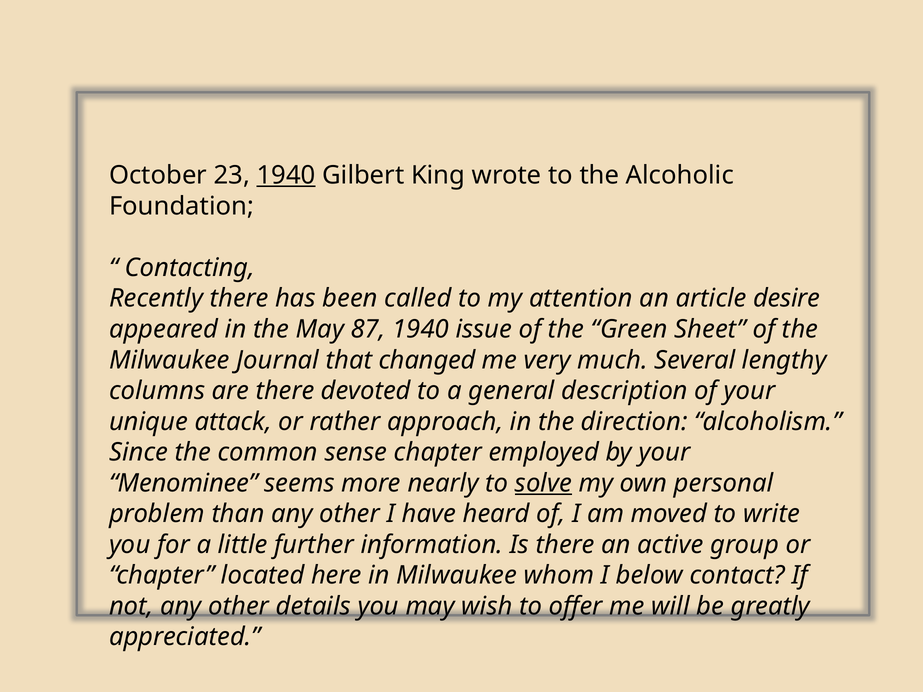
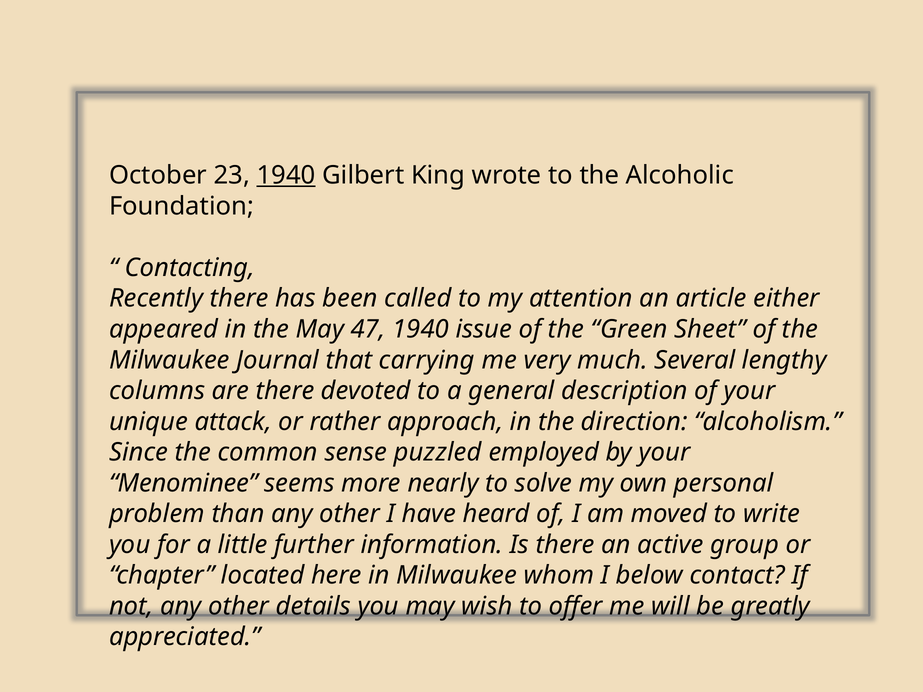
desire: desire -> either
87: 87 -> 47
changed: changed -> carrying
sense chapter: chapter -> puzzled
solve underline: present -> none
